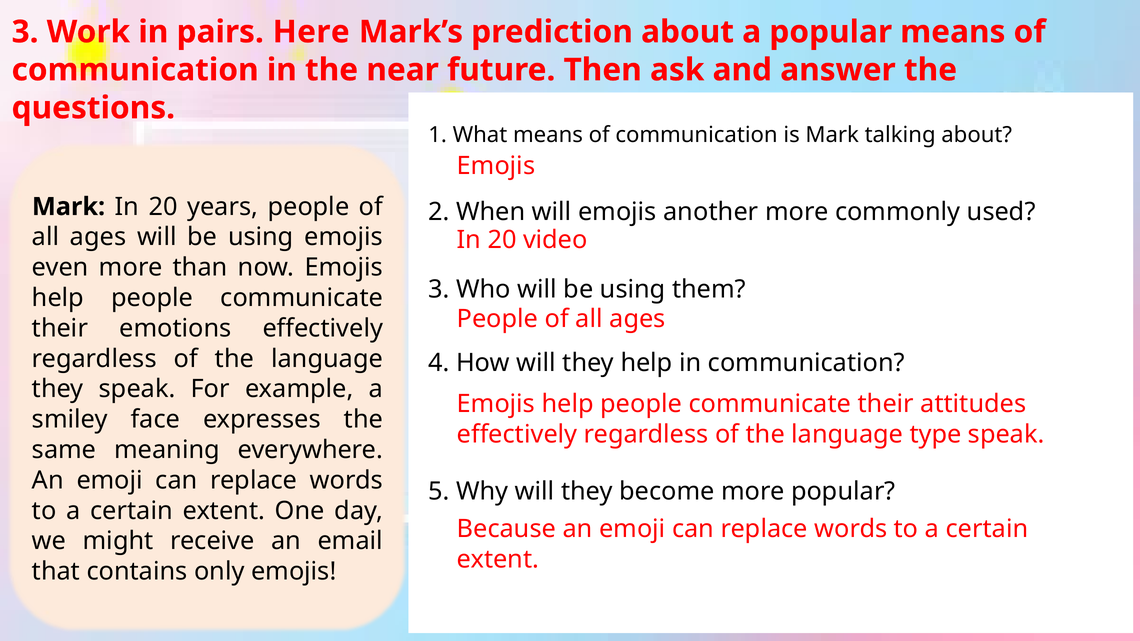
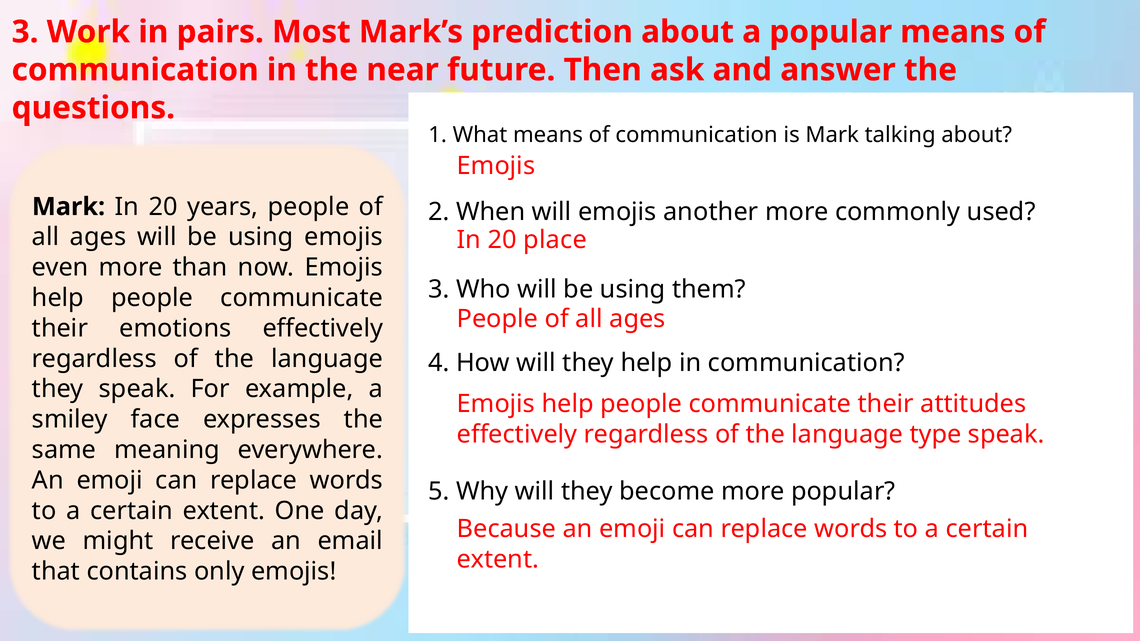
Here: Here -> Most
video: video -> place
